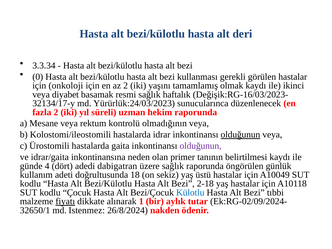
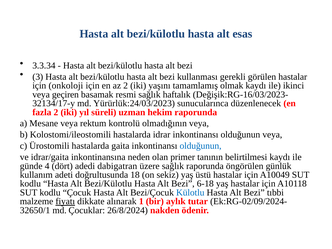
deri: deri -> esas
0: 0 -> 3
diyabet: diyabet -> geçiren
olduğunun at (240, 135) underline: present -> none
olduğunun at (201, 146) colour: purple -> blue
2-18: 2-18 -> 6-18
Istenmez: Istenmez -> Çocuklar
